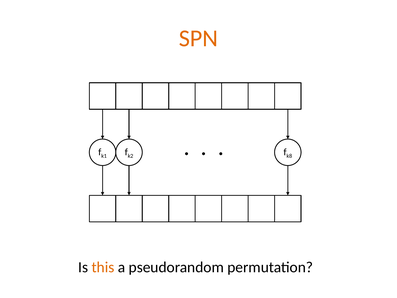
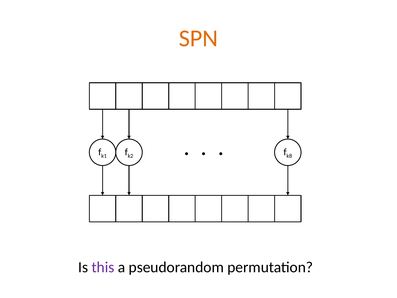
this colour: orange -> purple
